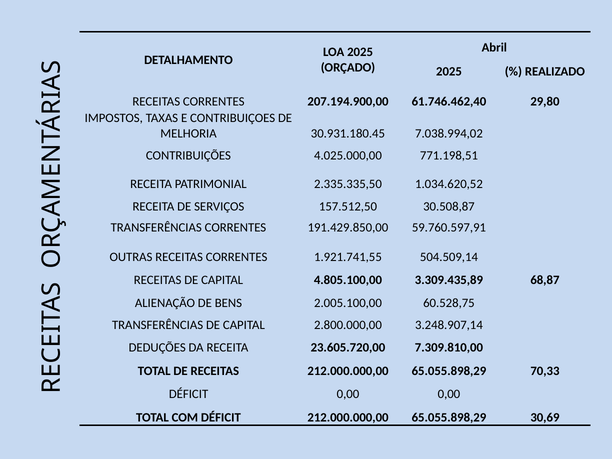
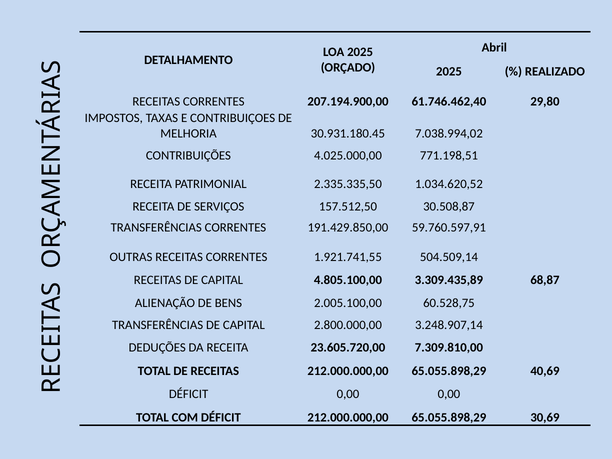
70,33: 70,33 -> 40,69
